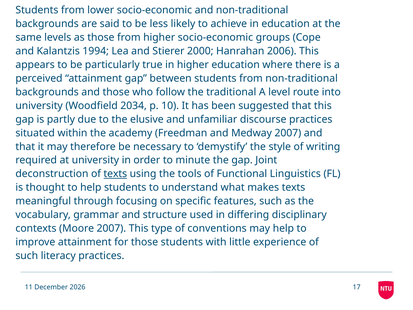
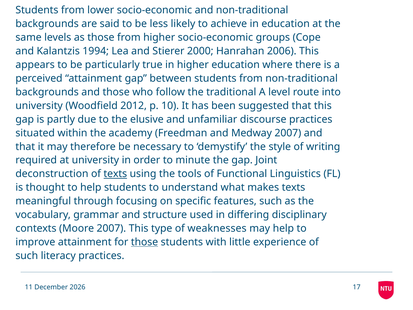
2034: 2034 -> 2012
conventions: conventions -> weaknesses
those at (145, 242) underline: none -> present
